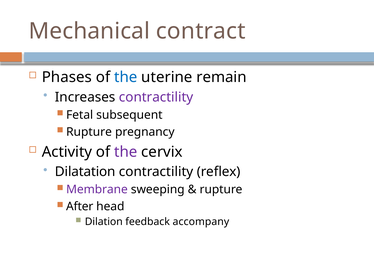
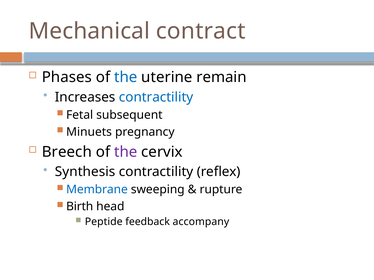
contractility at (156, 97) colour: purple -> blue
Rupture at (89, 132): Rupture -> Minuets
Activity: Activity -> Breech
Dilatation: Dilatation -> Synthesis
Membrane colour: purple -> blue
After: After -> Birth
Dilation: Dilation -> Peptide
